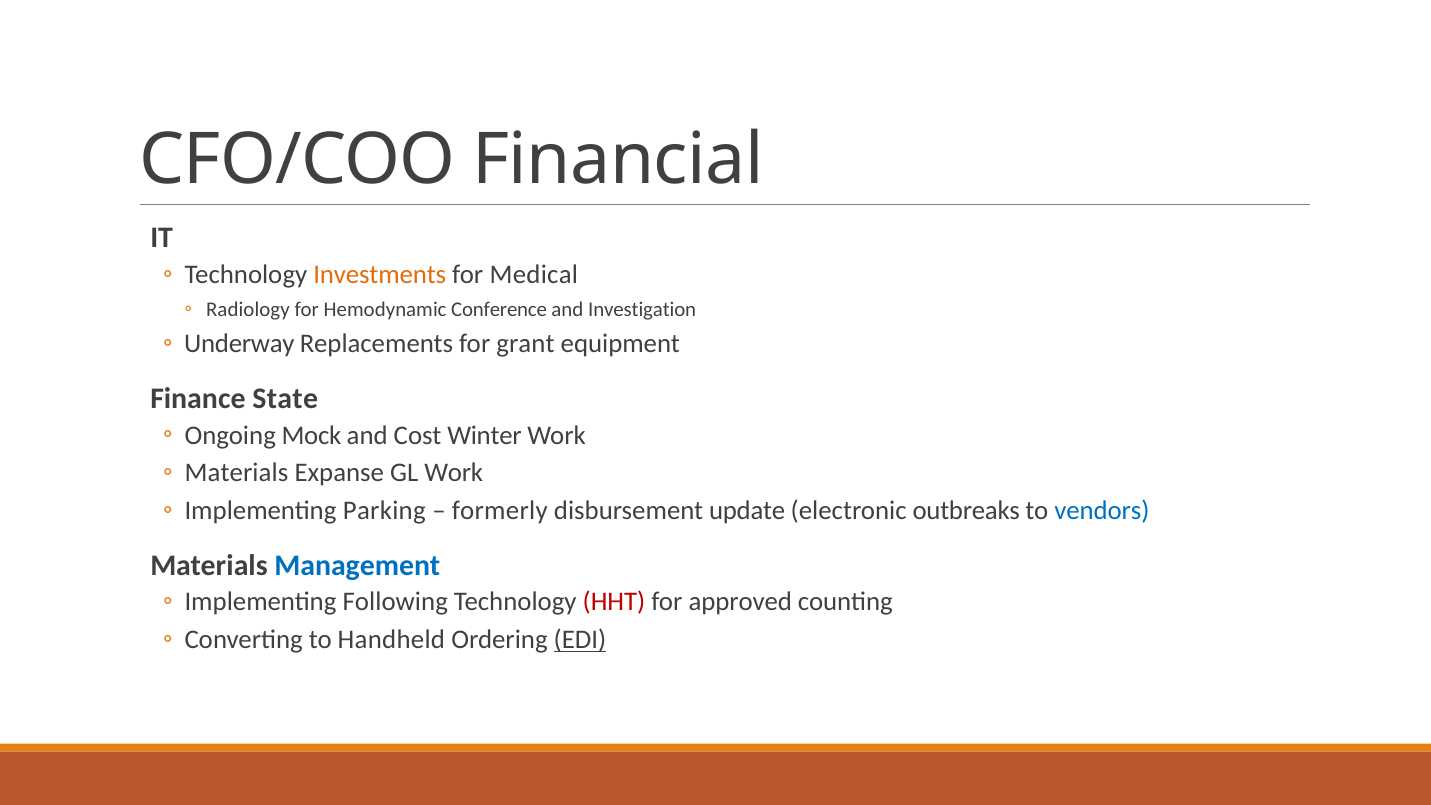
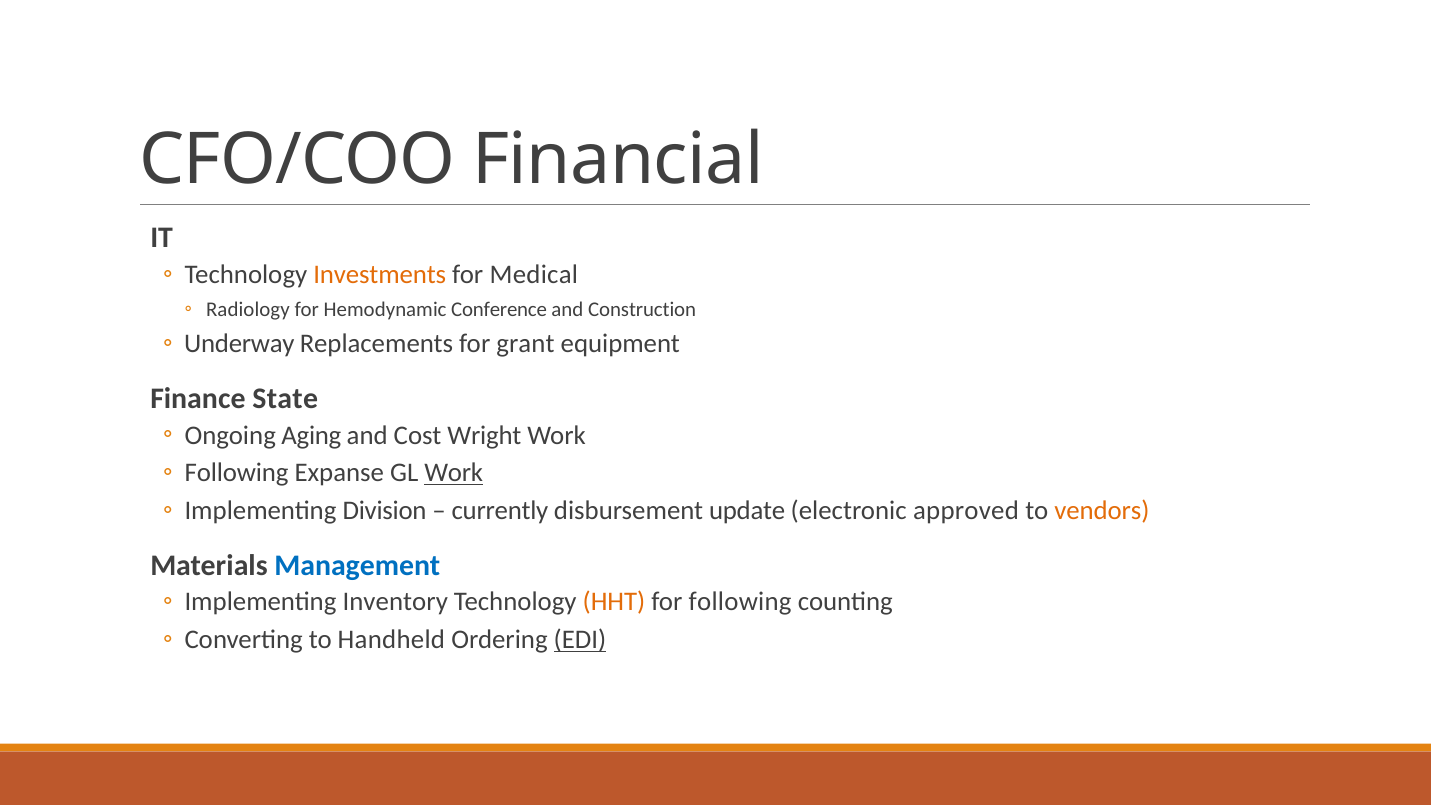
Investigation: Investigation -> Construction
Mock: Mock -> Aging
Winter: Winter -> Wright
Materials at (236, 473): Materials -> Following
Work at (454, 473) underline: none -> present
Parking: Parking -> Division
formerly: formerly -> currently
outbreaks: outbreaks -> approved
vendors colour: blue -> orange
Following: Following -> Inventory
HHT colour: red -> orange
for approved: approved -> following
